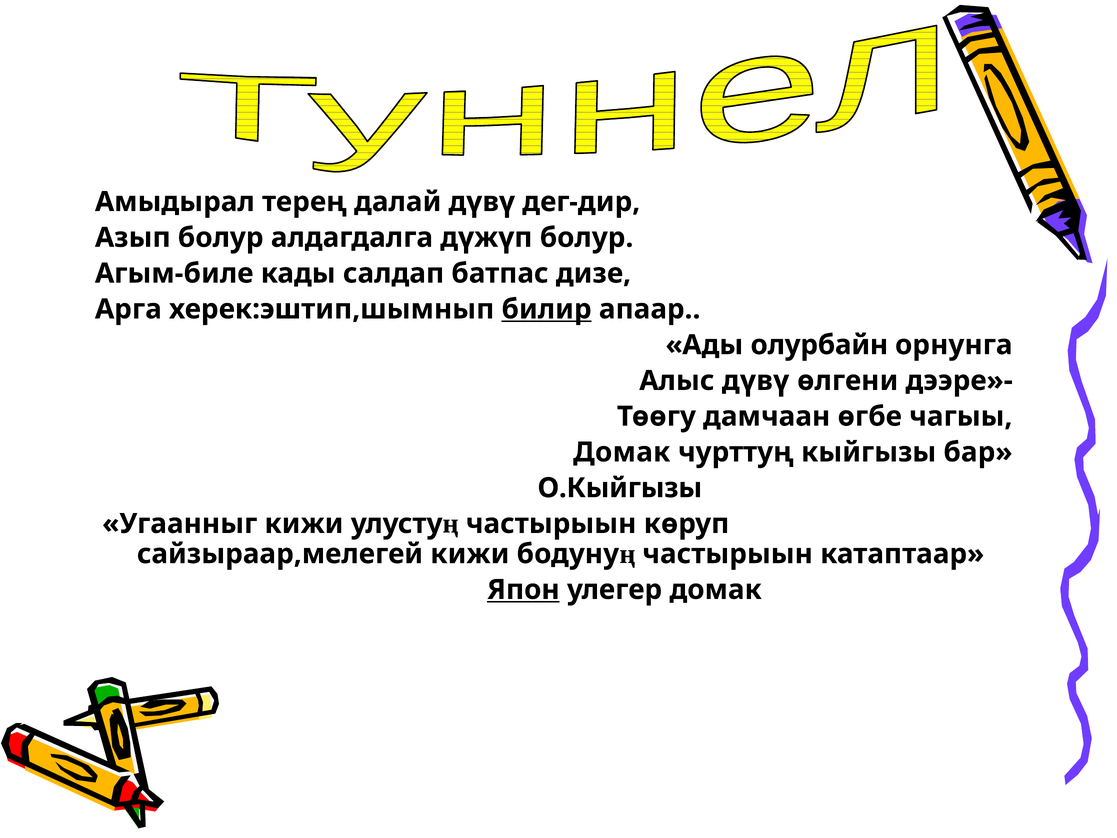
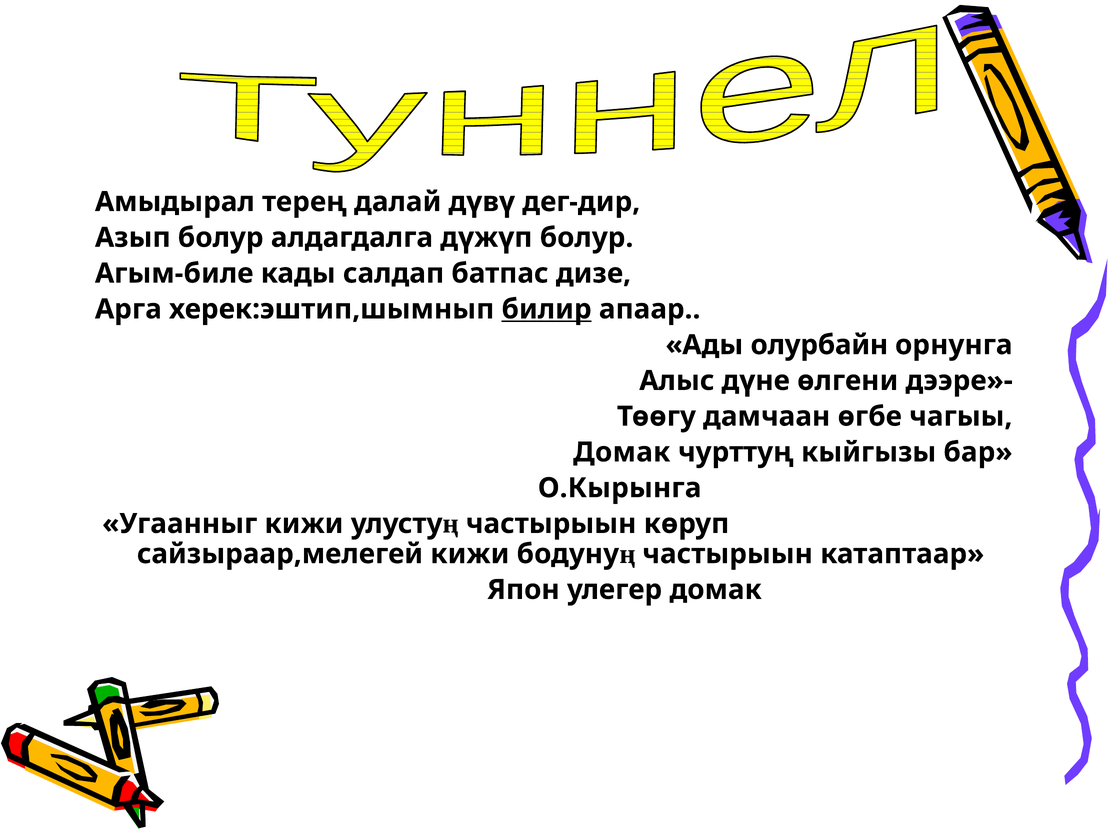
Алыс дүвү: дүвү -> дүне
О.Кыйгызы: О.Кыйгызы -> О.Кырынга
Япон underline: present -> none
